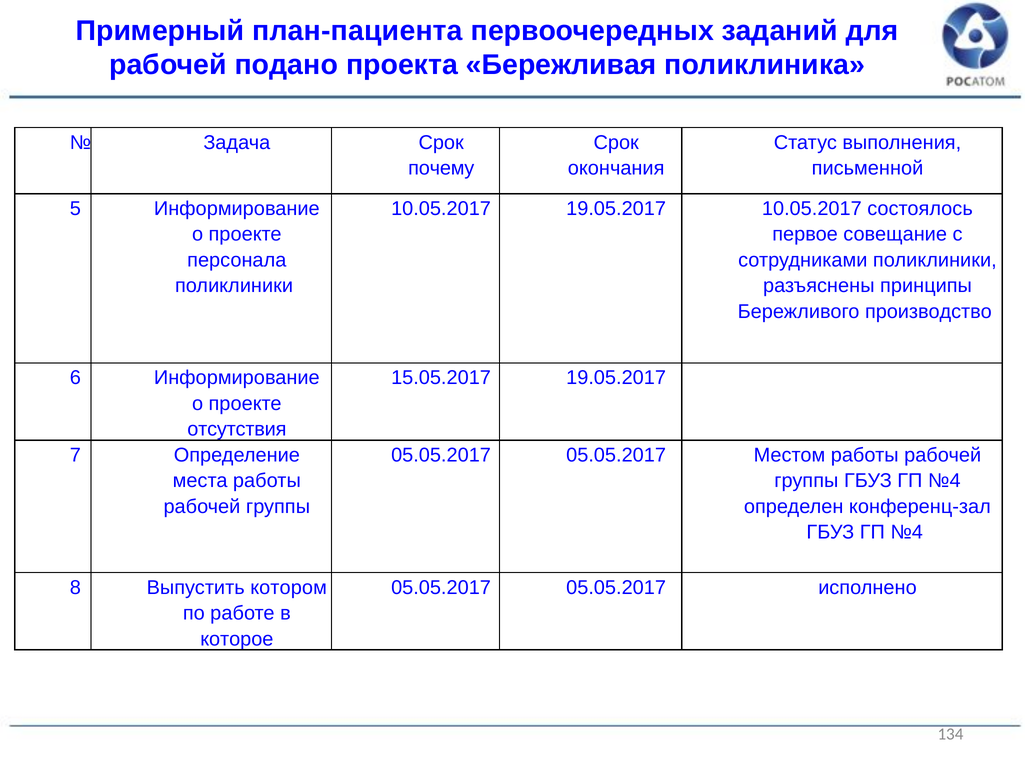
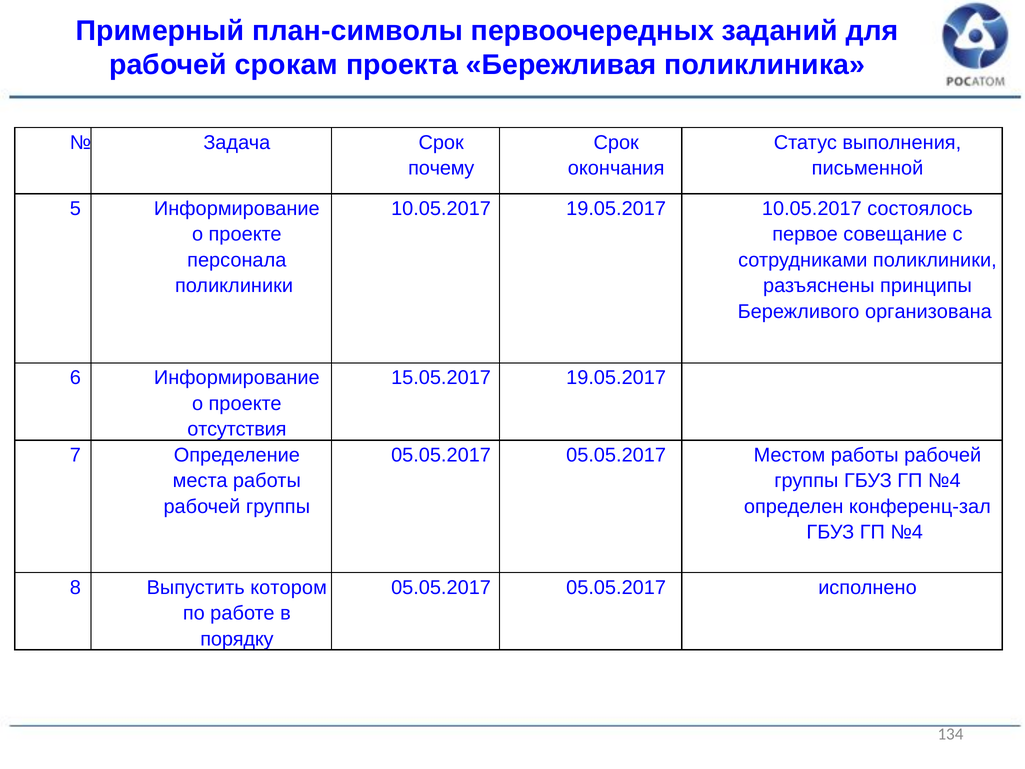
план-пациента: план-пациента -> план-символы
подано: подано -> срокам
производство: производство -> организована
которое: которое -> порядку
